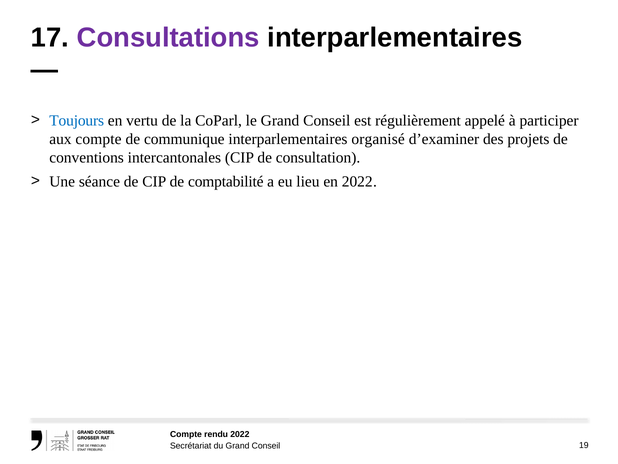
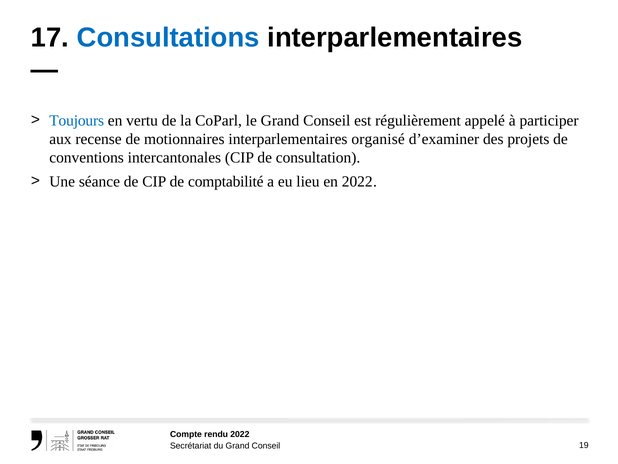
Consultations colour: purple -> blue
aux compte: compte -> recense
communique: communique -> motionnaires
